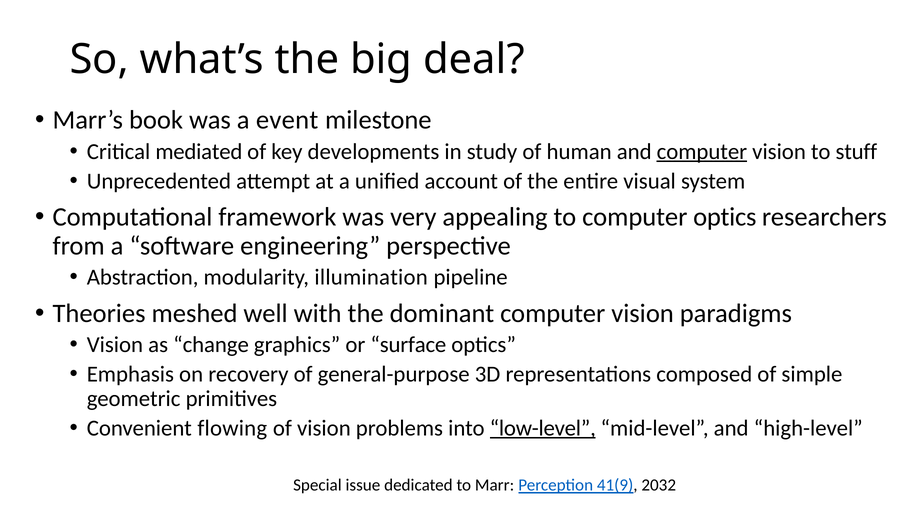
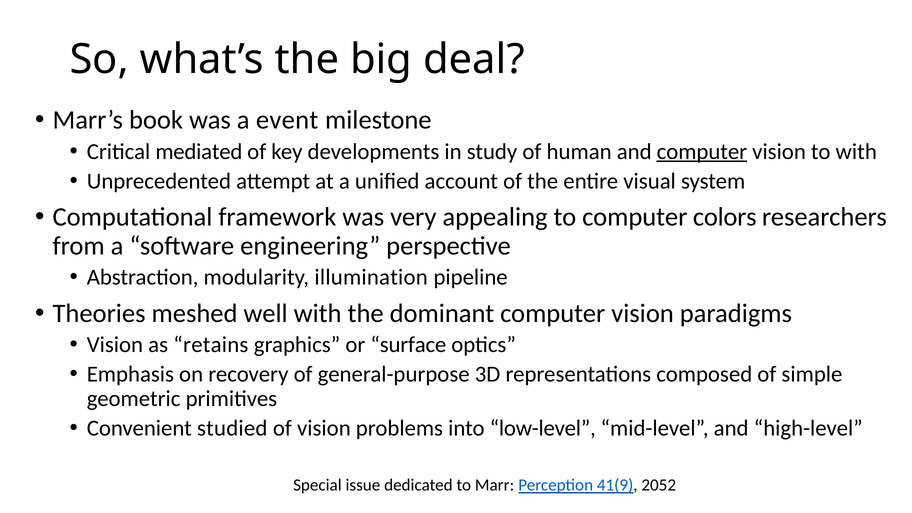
to stuff: stuff -> with
computer optics: optics -> colors
change: change -> retains
flowing: flowing -> studied
low-level underline: present -> none
2032: 2032 -> 2052
